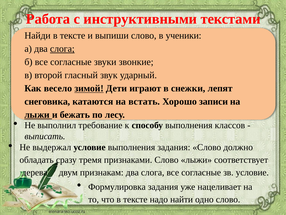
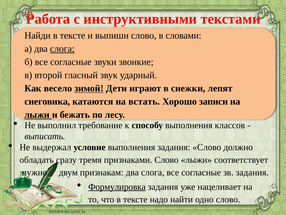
ученики: ученики -> словами
дерева: дерева -> нужно
зв условие: условие -> задания
Формулировка underline: none -> present
